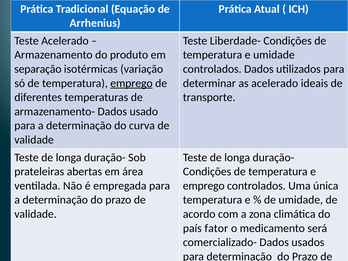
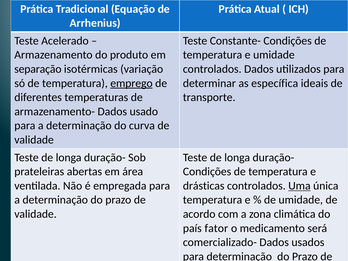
Liberdade-: Liberdade- -> Constante-
as acelerado: acelerado -> específica
emprego at (204, 186): emprego -> drásticas
Uma underline: none -> present
